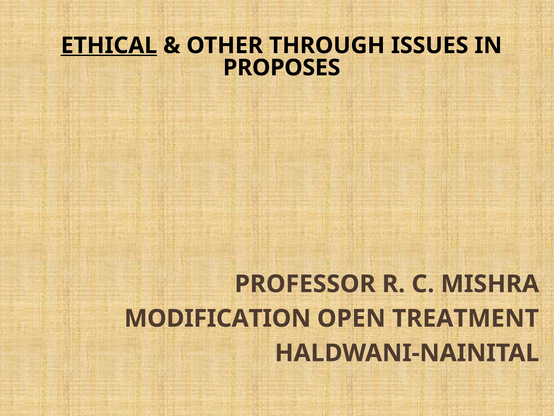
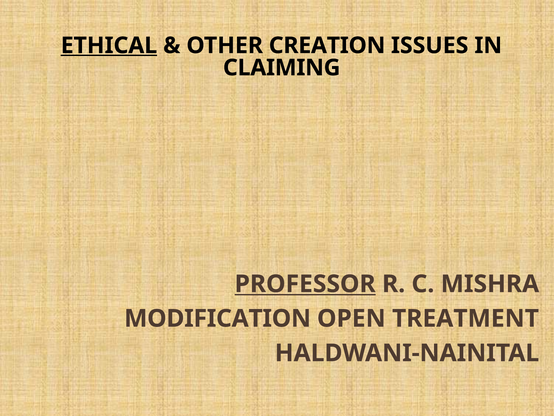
THROUGH: THROUGH -> CREATION
PROPOSES: PROPOSES -> CLAIMING
PROFESSOR underline: none -> present
